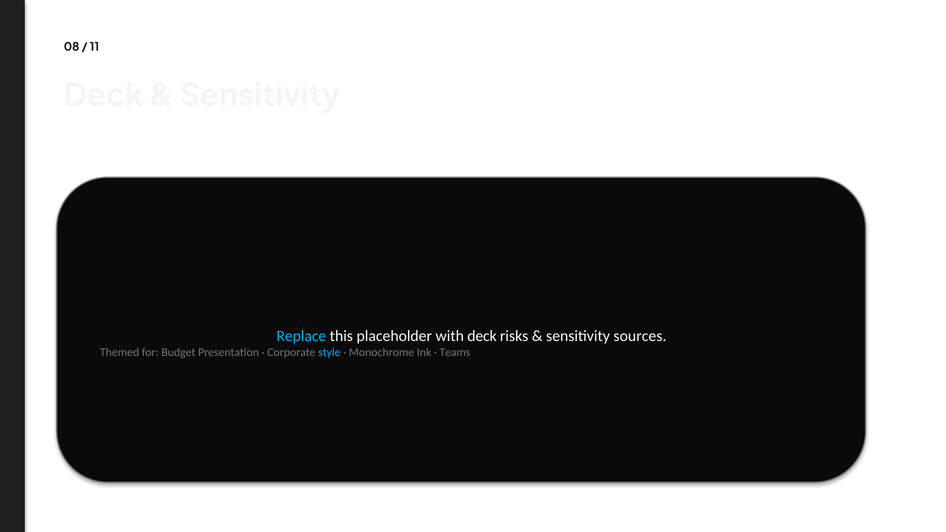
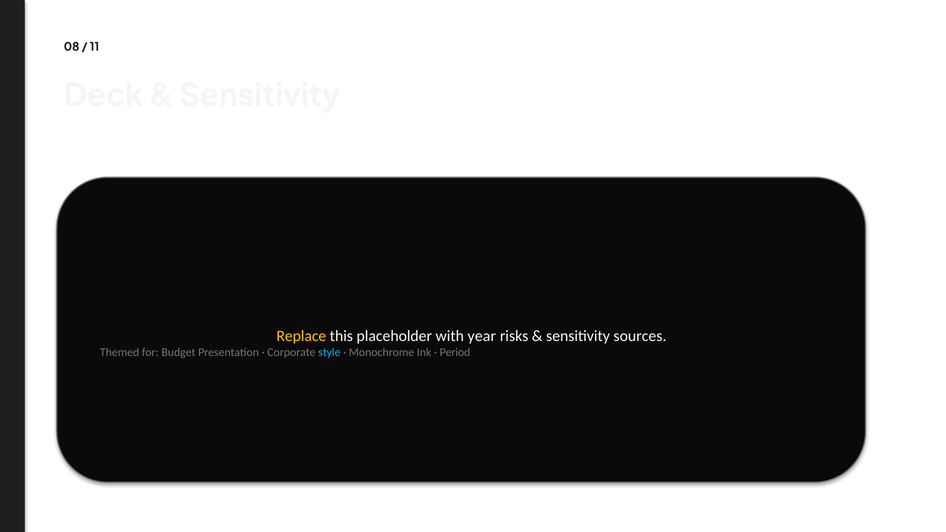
Replace colour: light blue -> yellow
with deck: deck -> year
Teams: Teams -> Period
